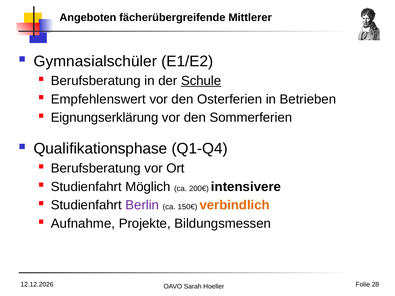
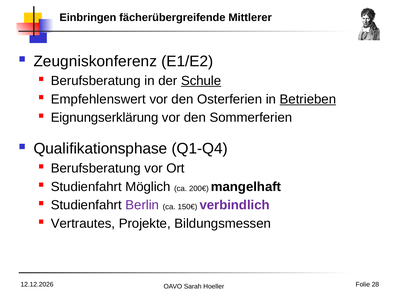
Angeboten: Angeboten -> Einbringen
Gymnasialschüler: Gymnasialschüler -> Zeugniskonferenz
Betrieben underline: none -> present
intensivere: intensivere -> mangelhaft
verbindlich colour: orange -> purple
Aufnahme: Aufnahme -> Vertrautes
